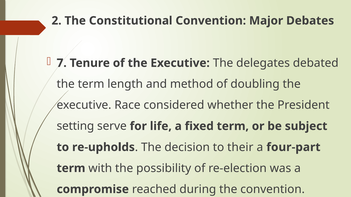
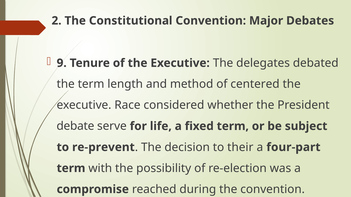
7: 7 -> 9
doubling: doubling -> centered
setting: setting -> debate
re-upholds: re-upholds -> re-prevent
